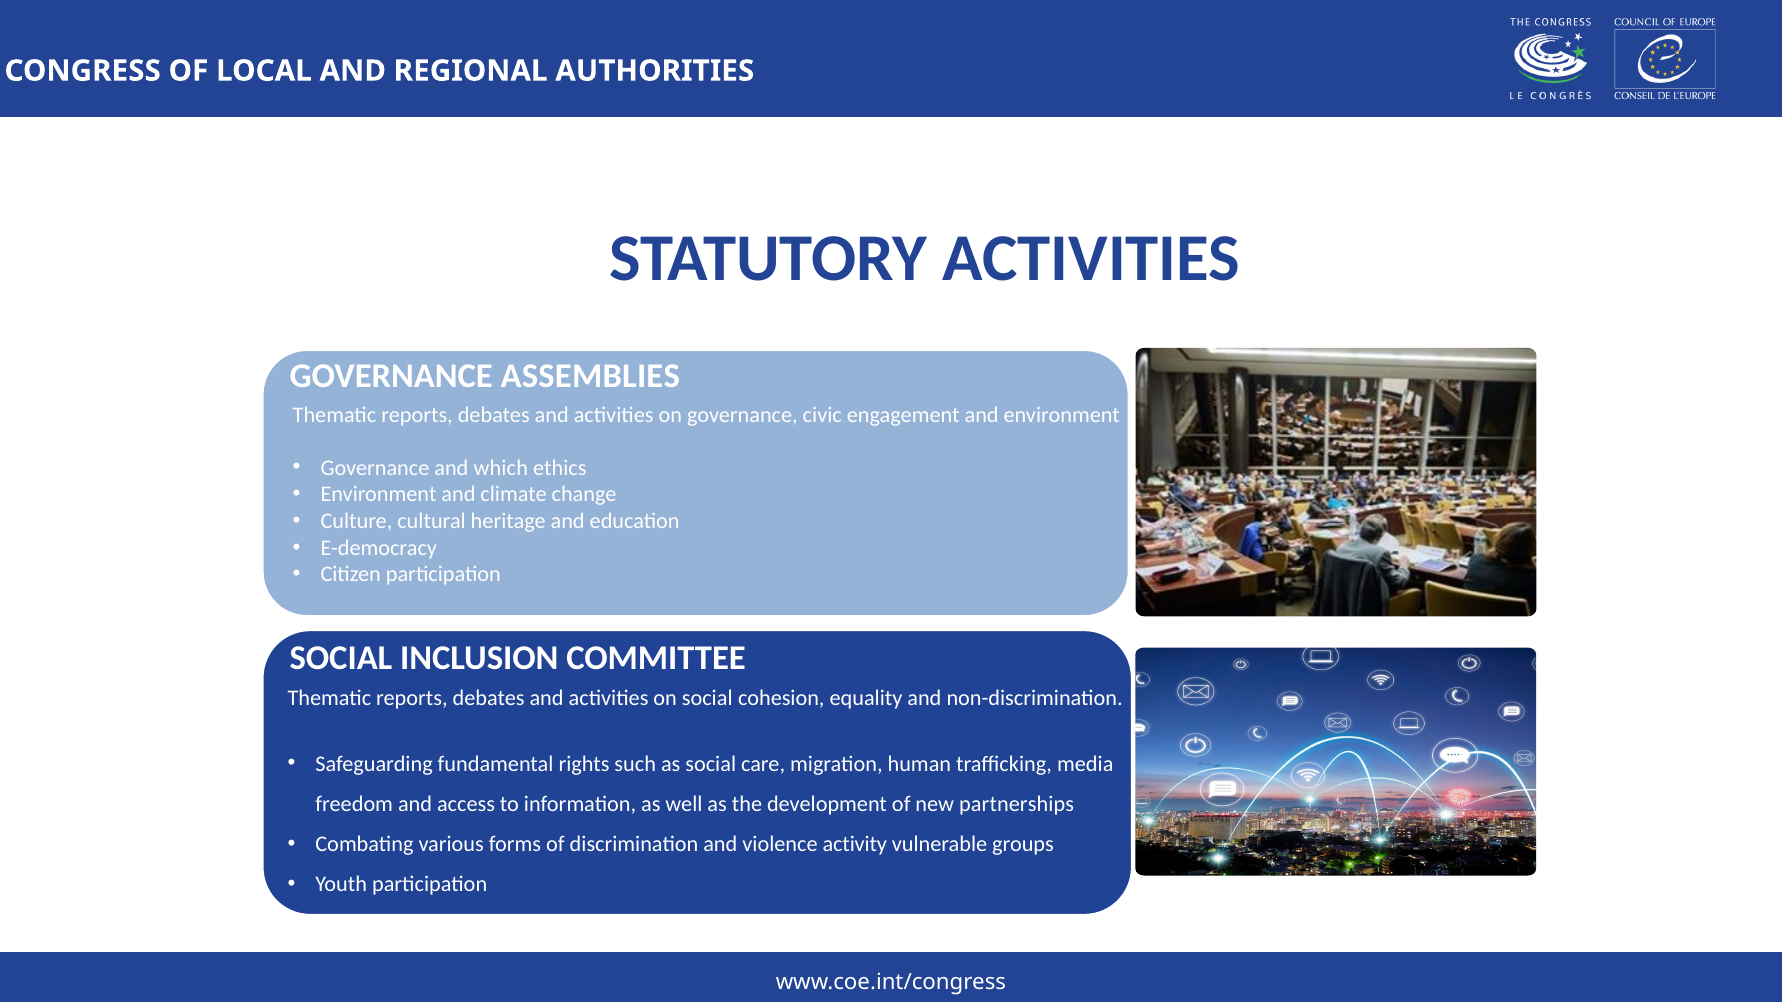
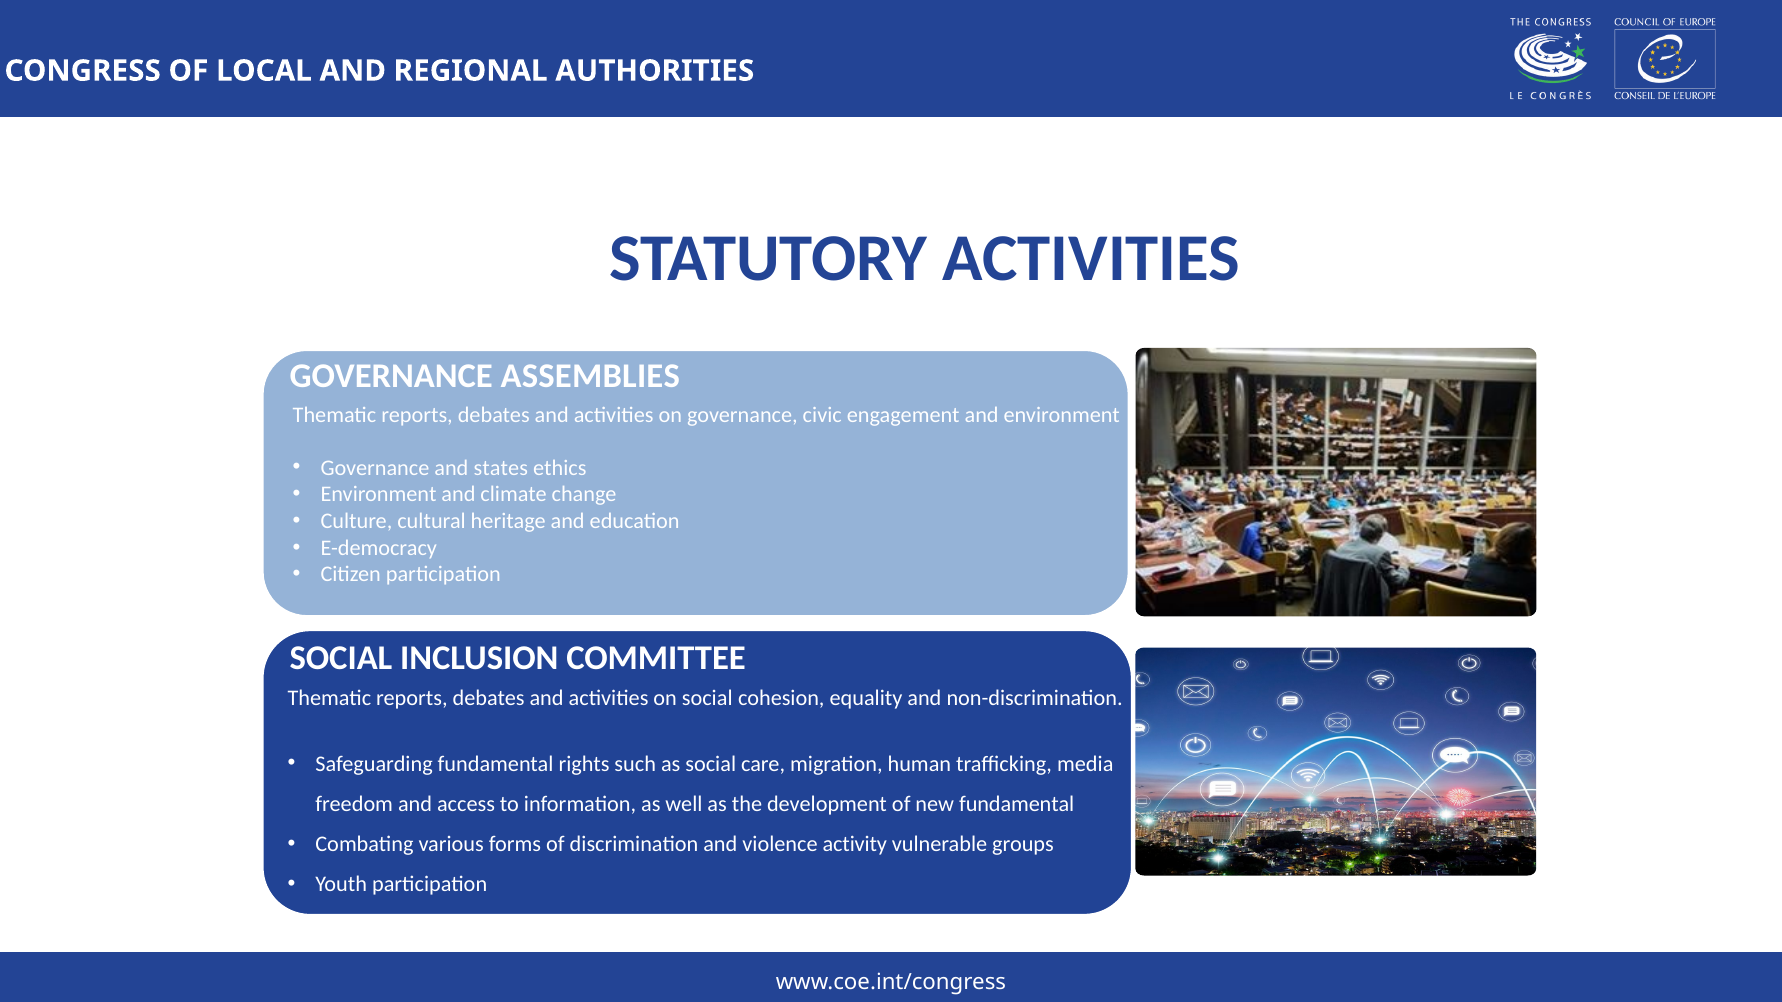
which: which -> states
new partnerships: partnerships -> fundamental
